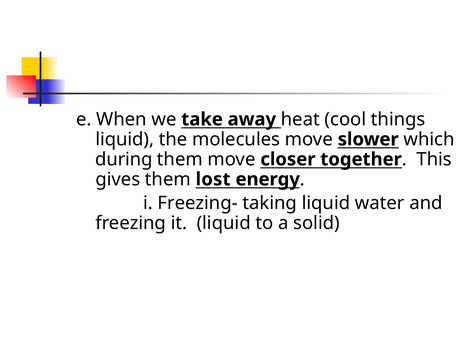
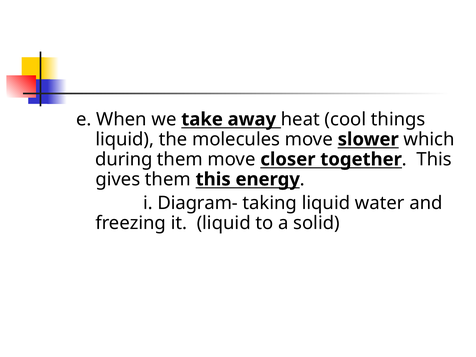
them lost: lost -> this
Freezing-: Freezing- -> Diagram-
